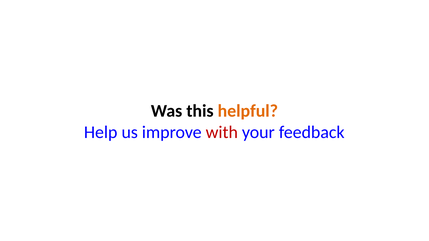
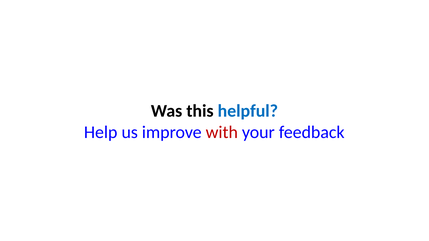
helpful colour: orange -> blue
